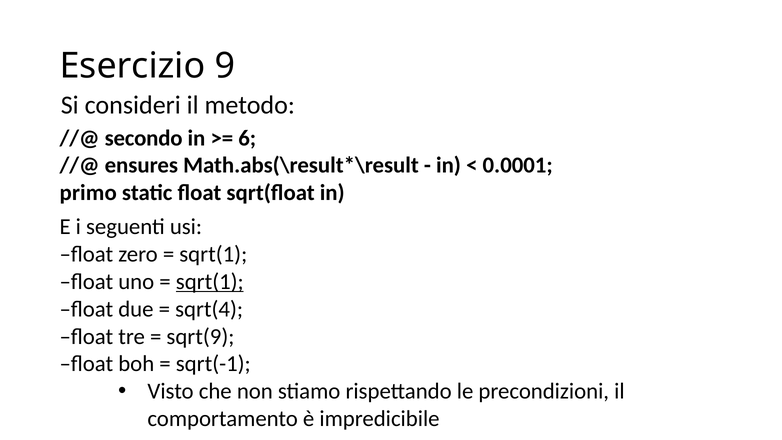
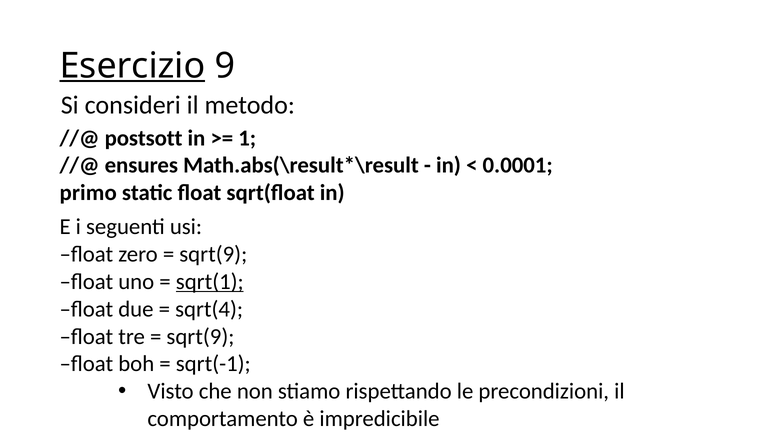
Esercizio underline: none -> present
secondo: secondo -> postsott
6: 6 -> 1
sqrt(1 at (213, 254): sqrt(1 -> sqrt(9
